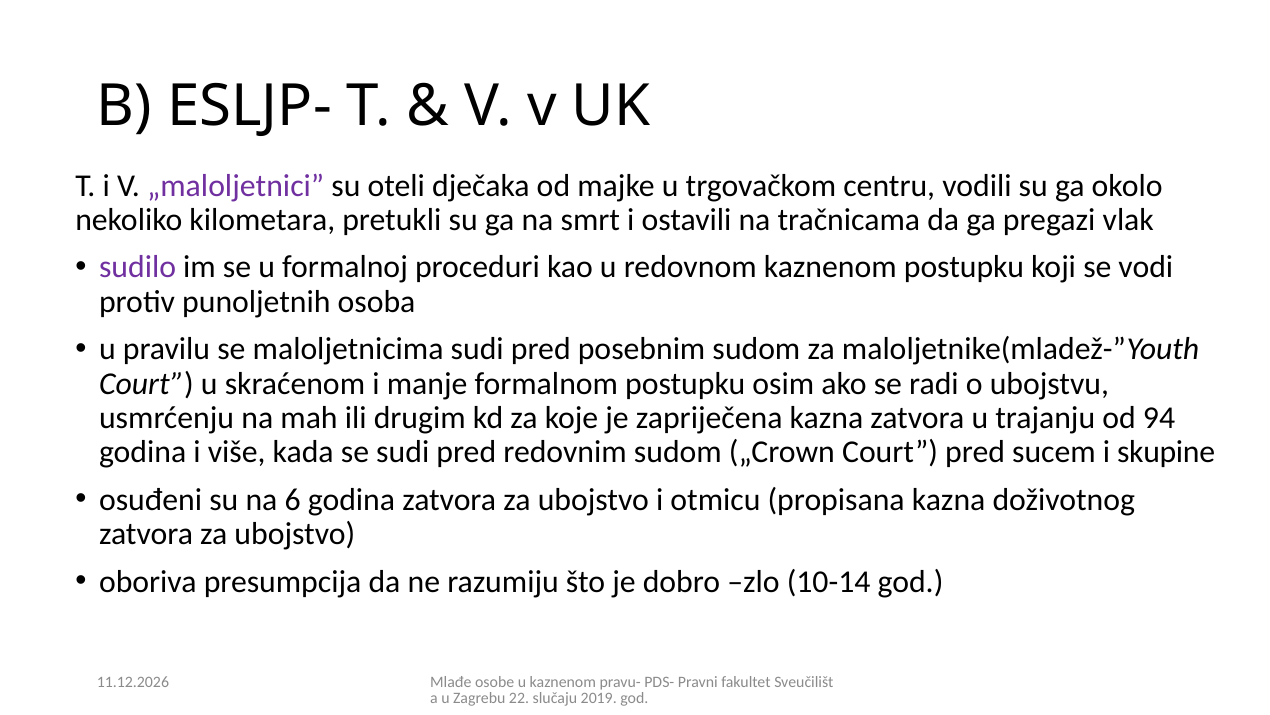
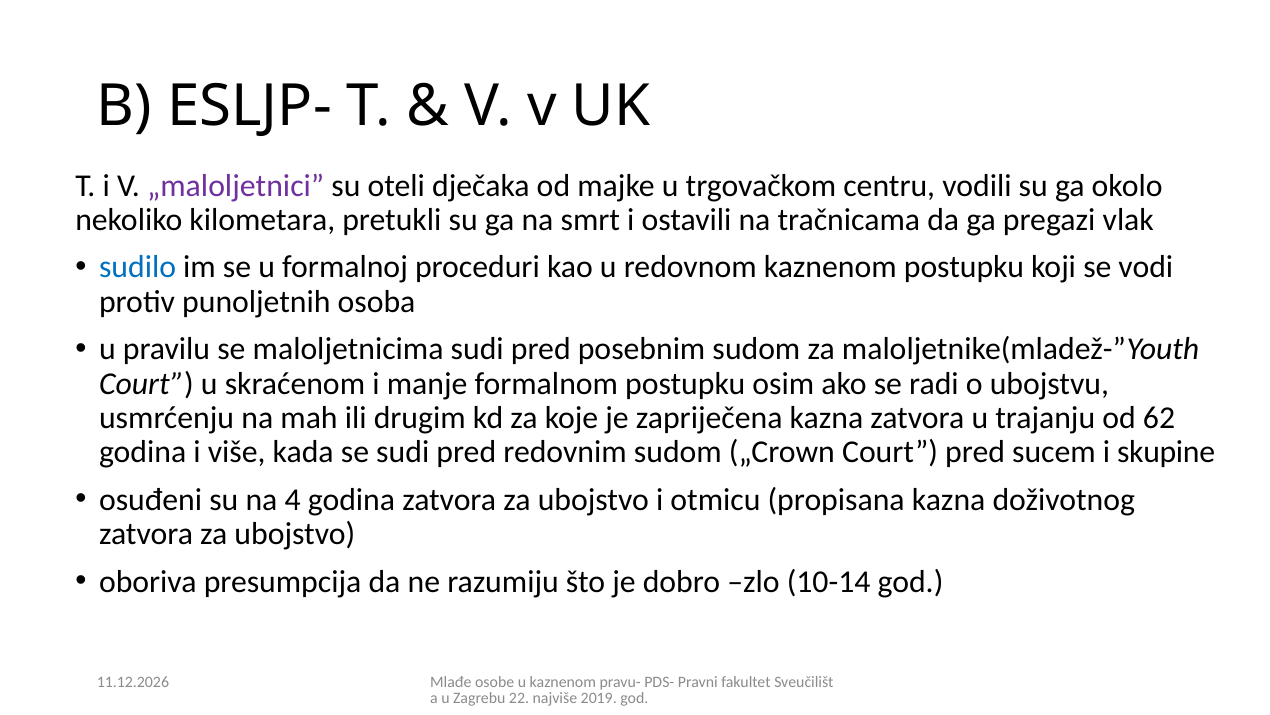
sudilo colour: purple -> blue
94: 94 -> 62
6: 6 -> 4
slučaju: slučaju -> najviše
